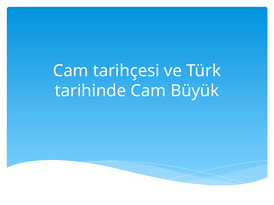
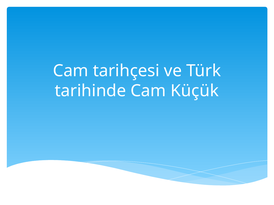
Büyük: Büyük -> Küçük
